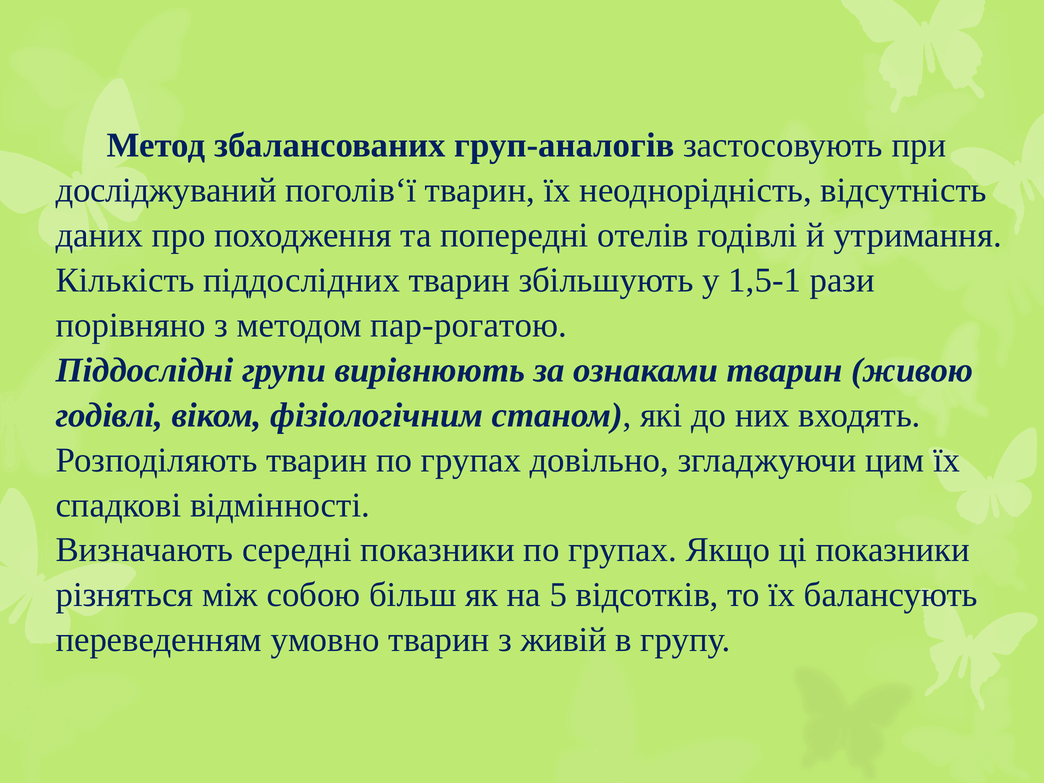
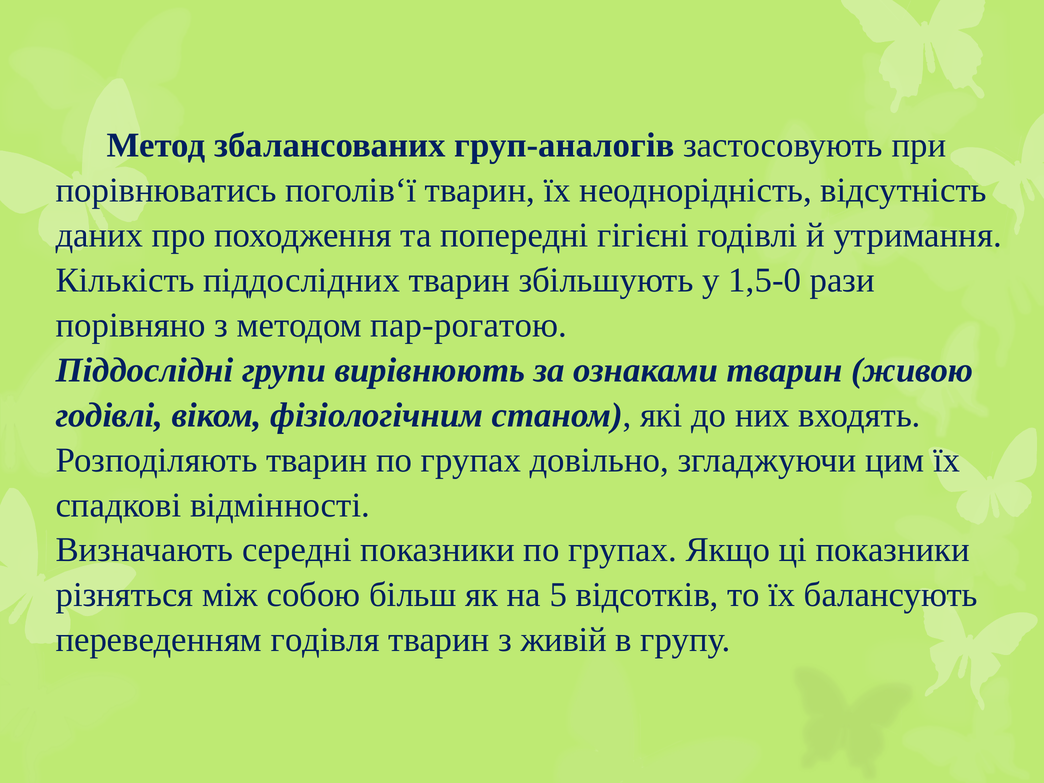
досліджуваний: досліджуваний -> порівнюватись
отелів: отелів -> гігієні
1,5-1: 1,5-1 -> 1,5-0
умовно: умовно -> годівля
